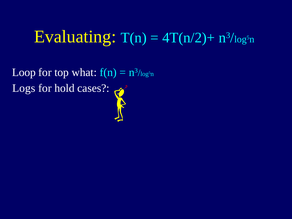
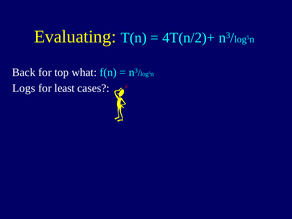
Loop: Loop -> Back
hold: hold -> least
